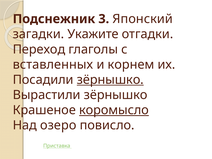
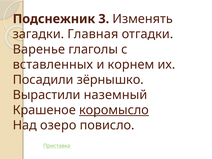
Японский: Японский -> Изменять
Укажите: Укажите -> Главная
Переход: Переход -> Варенье
зёрнышко at (110, 80) underline: present -> none
Вырастили зёрнышко: зёрнышко -> наземный
